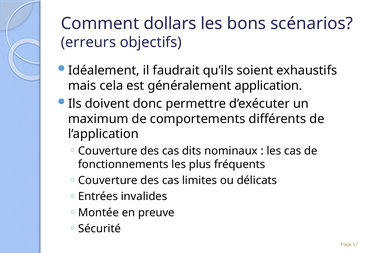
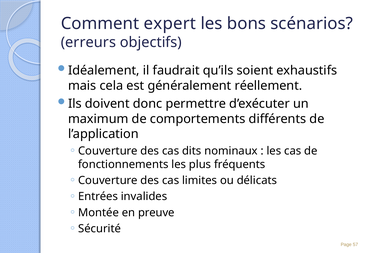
dollars: dollars -> expert
application: application -> réellement
